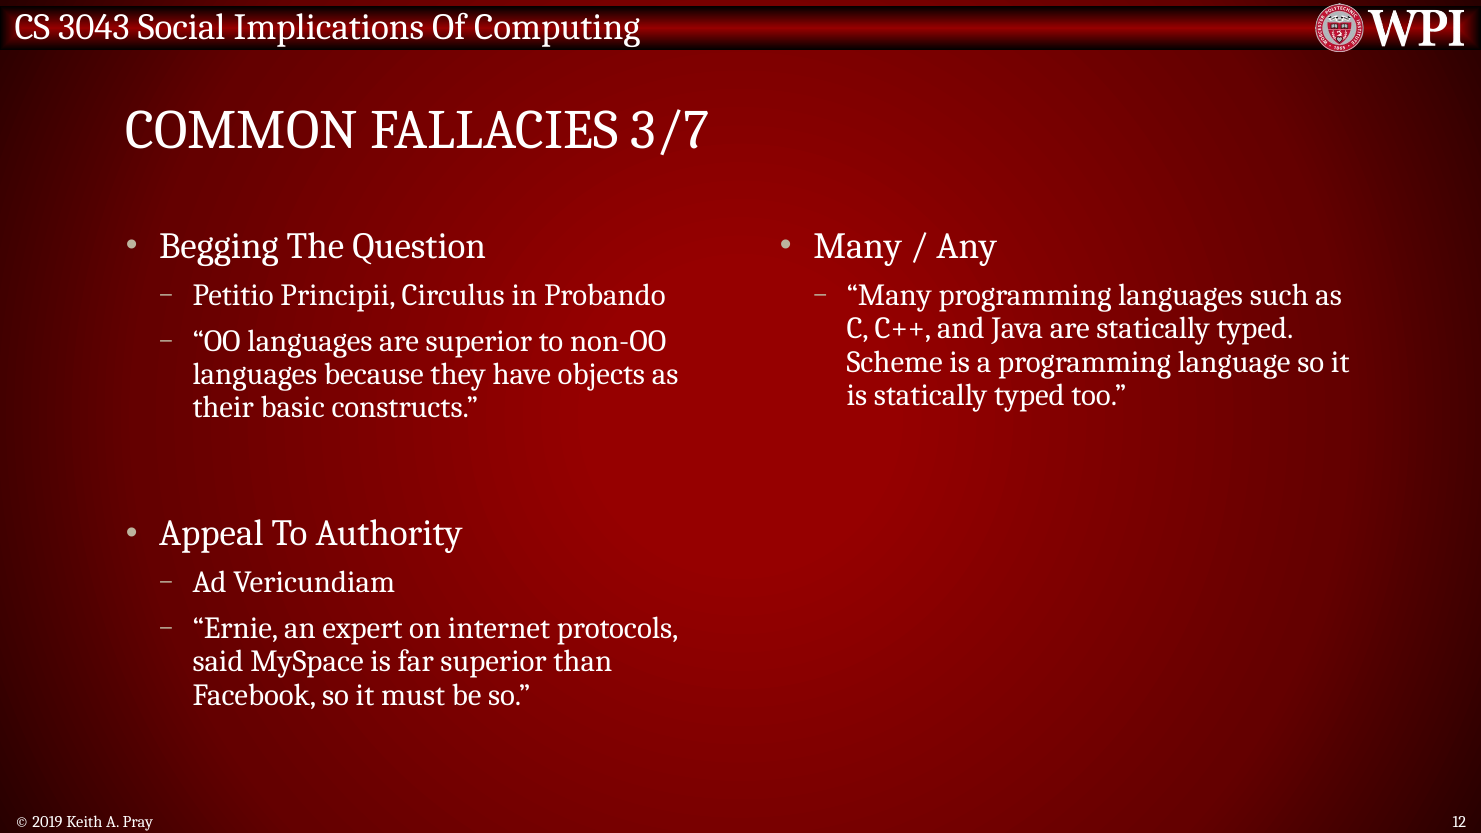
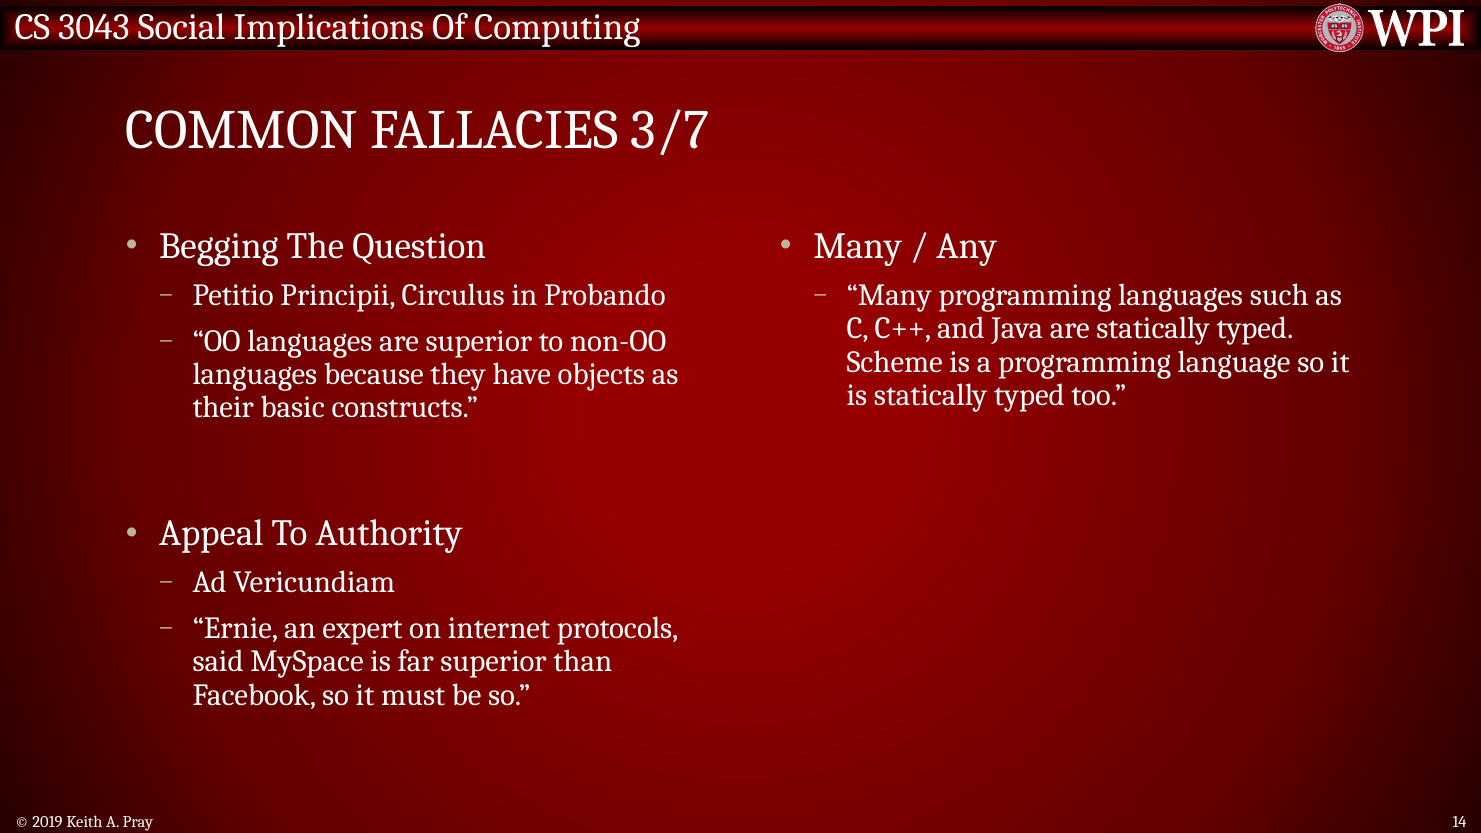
12: 12 -> 14
